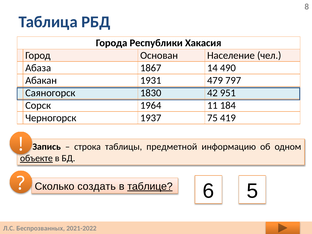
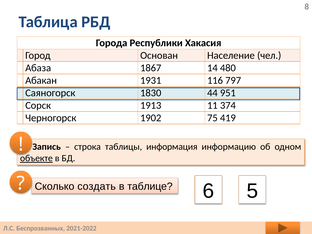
490: 490 -> 480
479: 479 -> 116
42: 42 -> 44
1964: 1964 -> 1913
184: 184 -> 374
1937: 1937 -> 1902
предметной: предметной -> информация
таблице underline: present -> none
